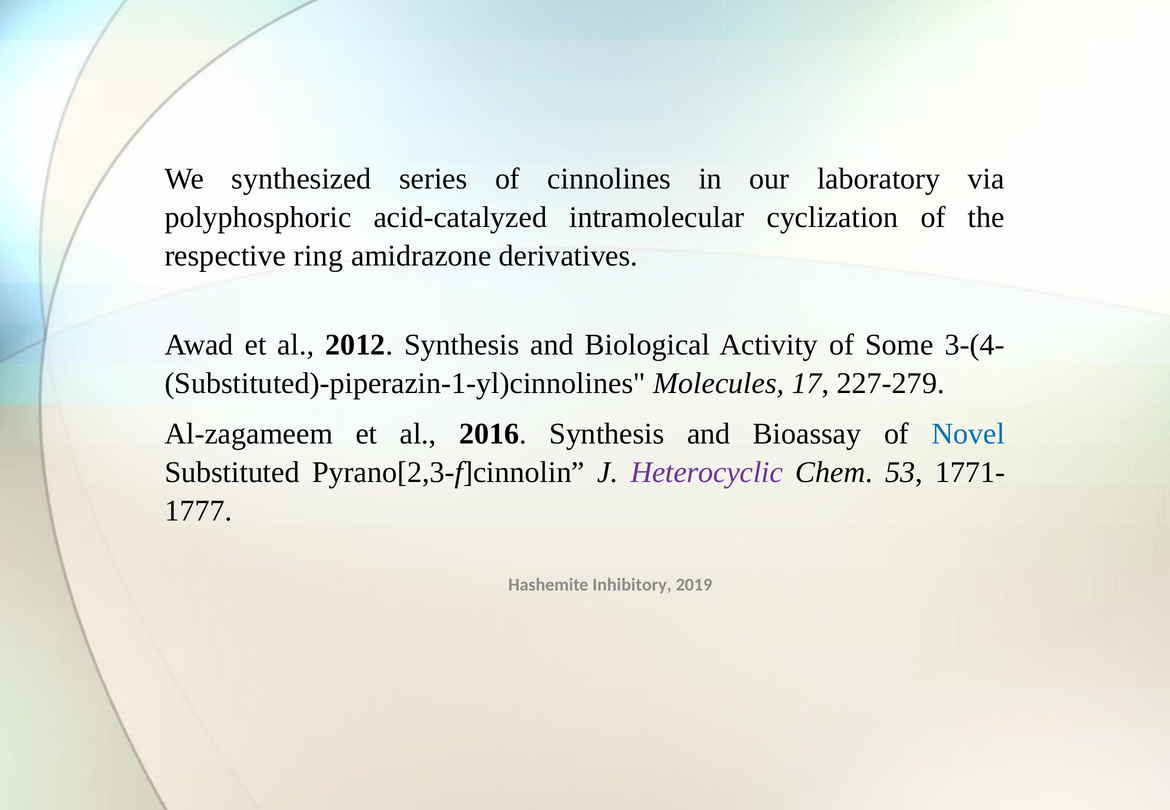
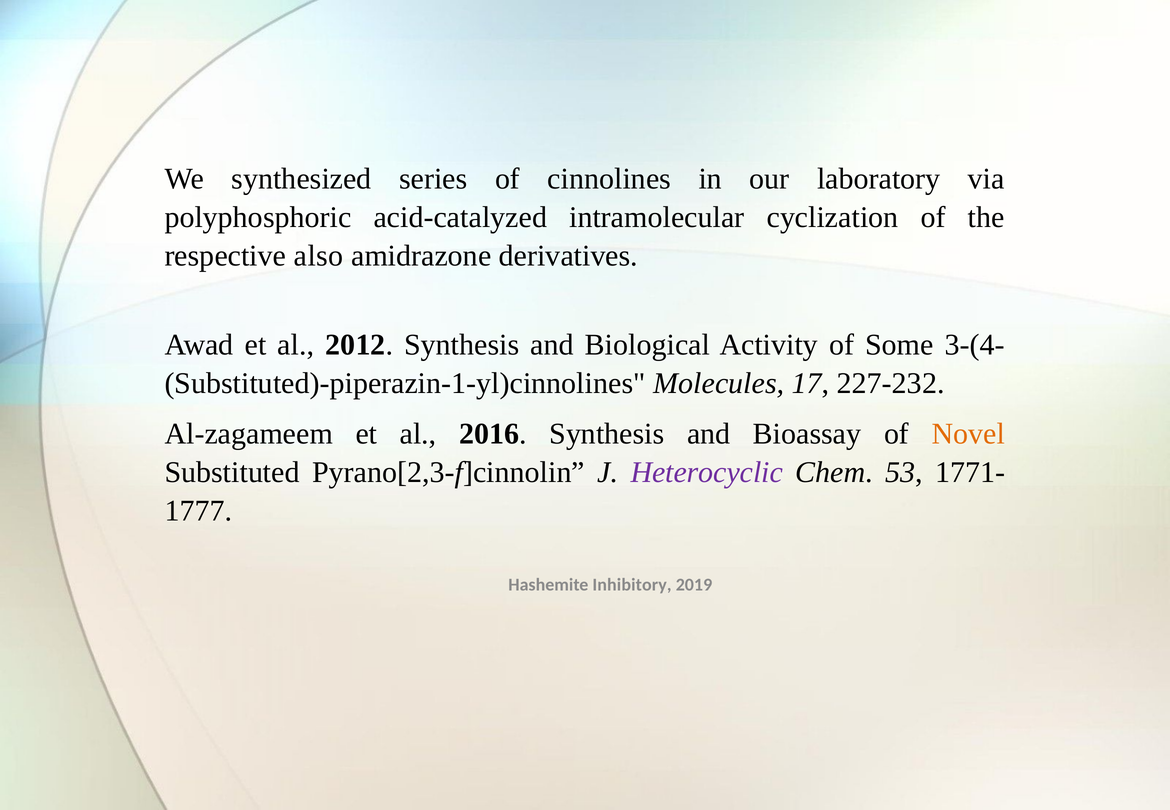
ring: ring -> also
227-279: 227-279 -> 227-232
Novel colour: blue -> orange
